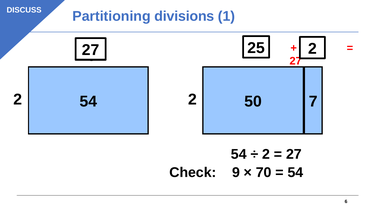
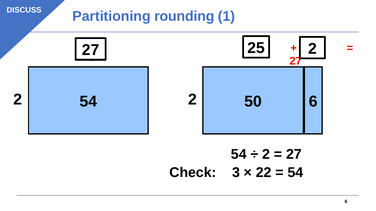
divisions: divisions -> rounding
2 7: 7 -> 6
9: 9 -> 3
70: 70 -> 22
